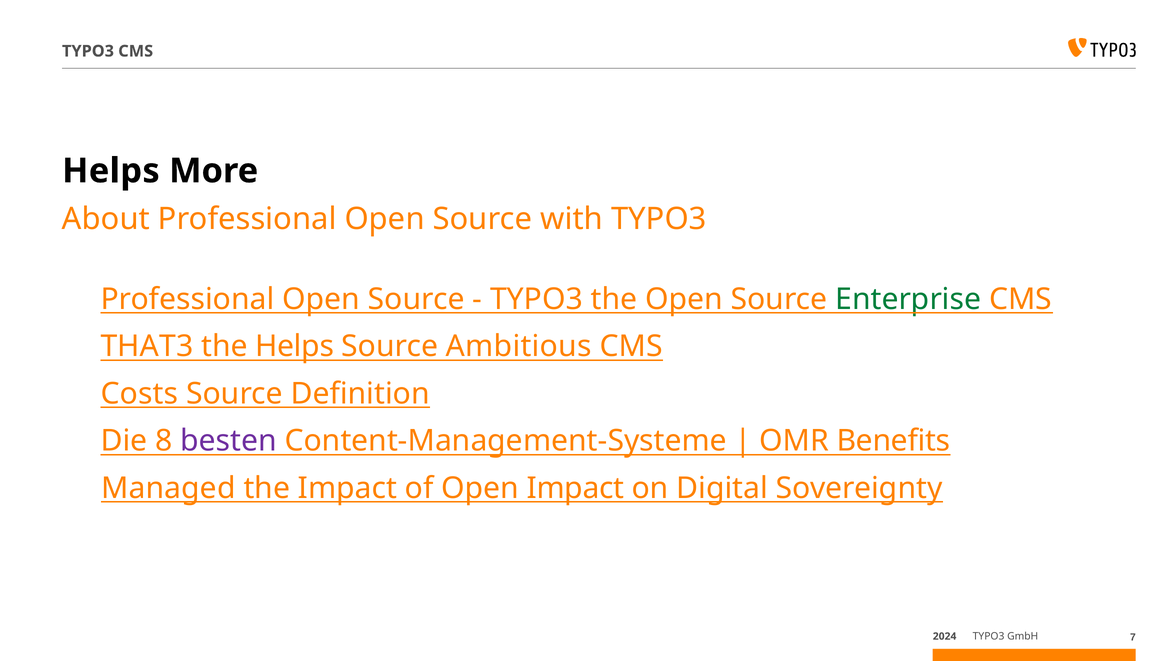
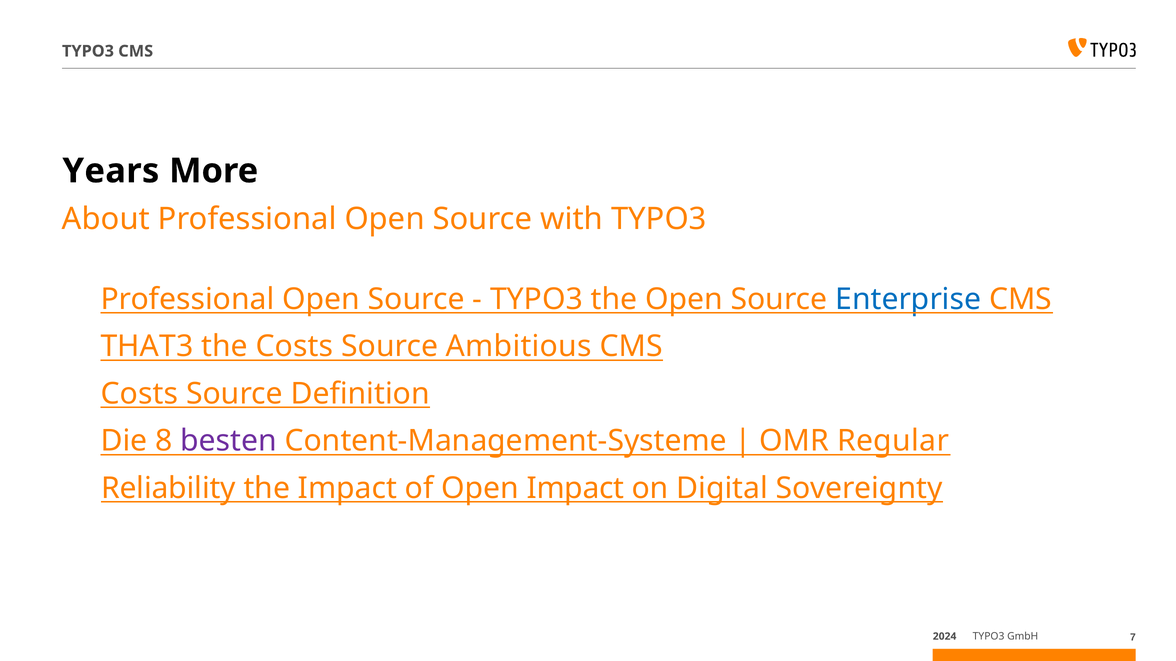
Helps at (111, 171): Helps -> Years
Enterprise colour: green -> blue
the Helps: Helps -> Costs
Benefits: Benefits -> Regular
Managed: Managed -> Reliability
